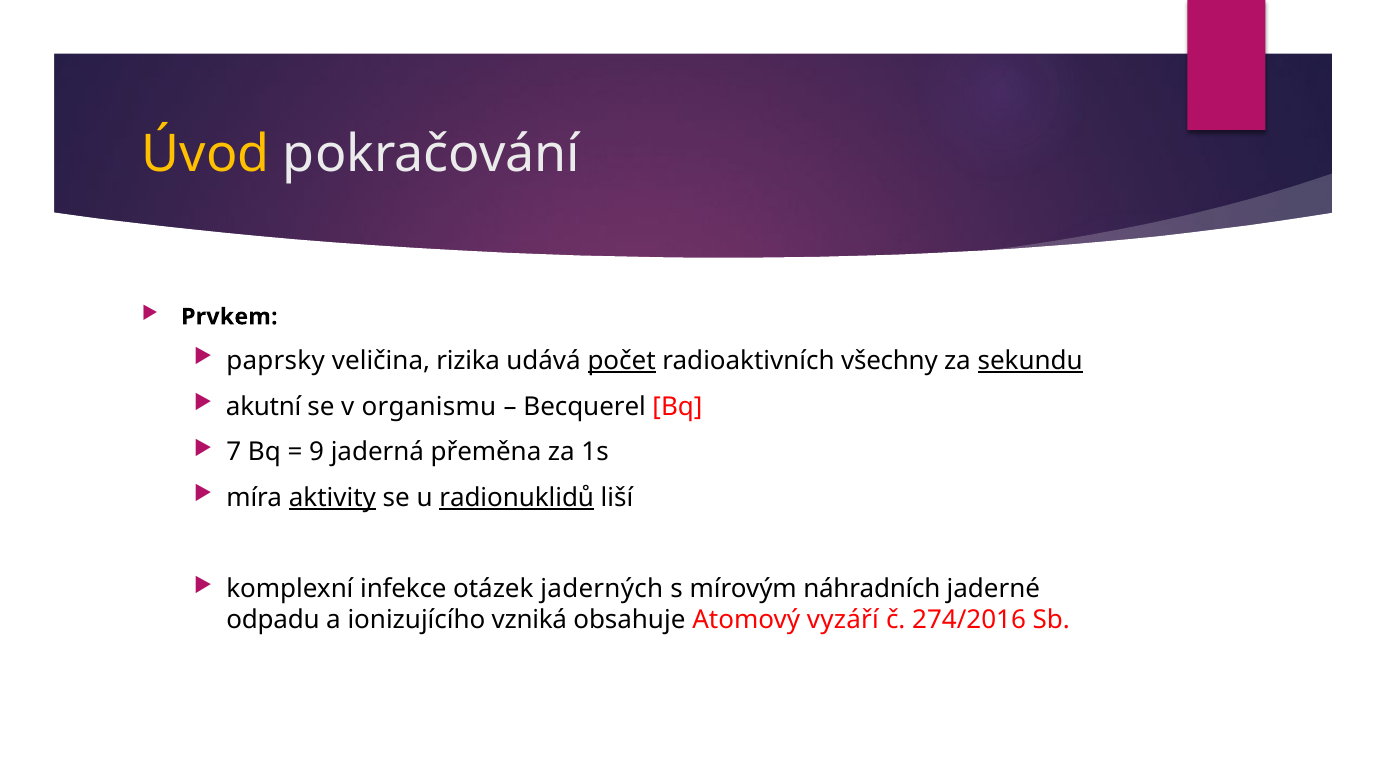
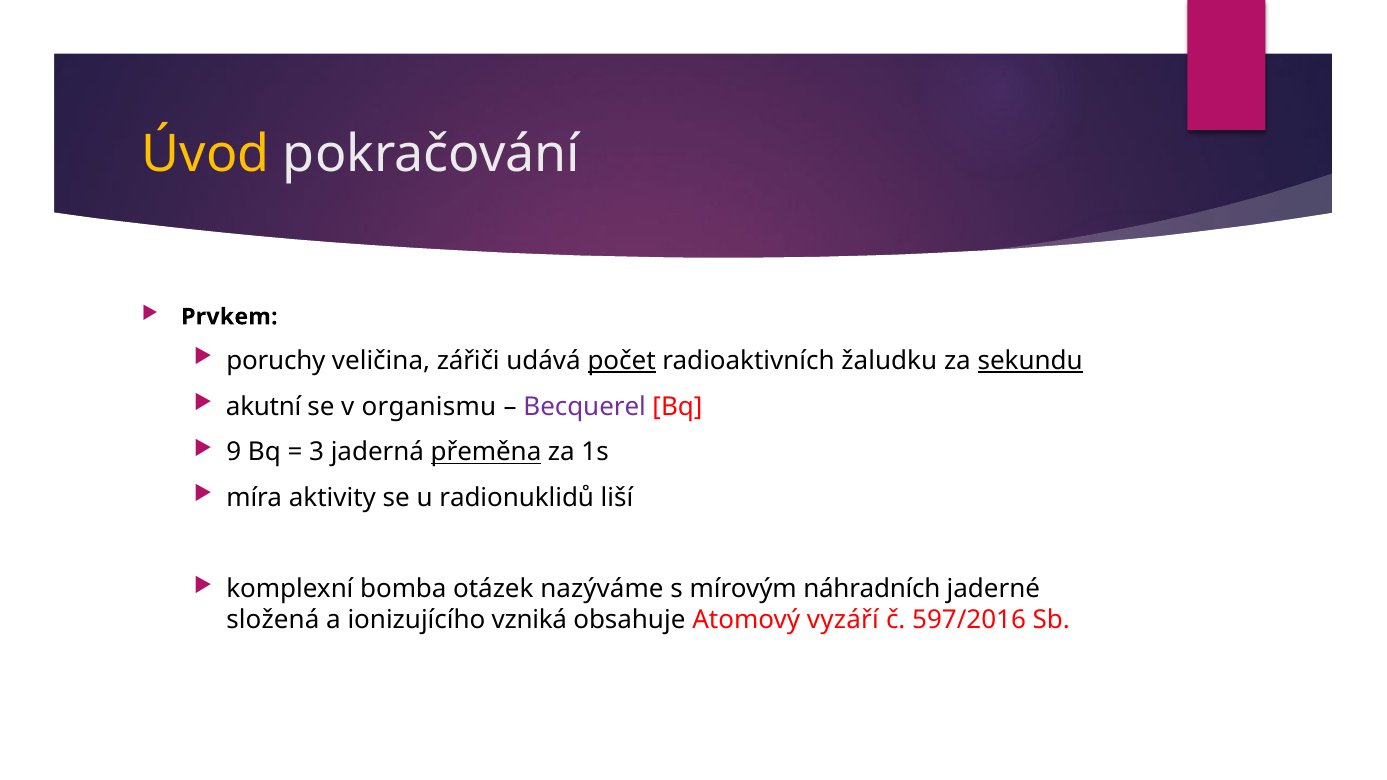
paprsky: paprsky -> poruchy
rizika: rizika -> zářiči
všechny: všechny -> žaludku
Becquerel colour: black -> purple
7: 7 -> 9
9: 9 -> 3
přeměna underline: none -> present
aktivity underline: present -> none
radionuklidů underline: present -> none
infekce: infekce -> bomba
jaderných: jaderných -> nazýváme
odpadu: odpadu -> složená
274/2016: 274/2016 -> 597/2016
